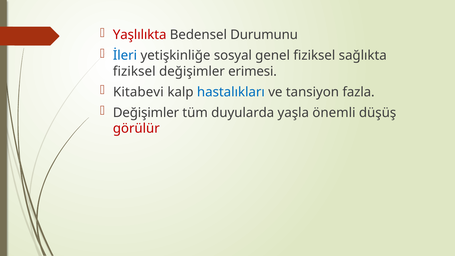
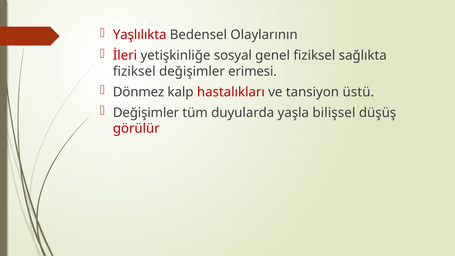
Durumunu: Durumunu -> Olaylarının
İleri colour: blue -> red
Kitabevi: Kitabevi -> Dönmez
hastalıkları colour: blue -> red
fazla: fazla -> üstü
önemli: önemli -> bilişsel
